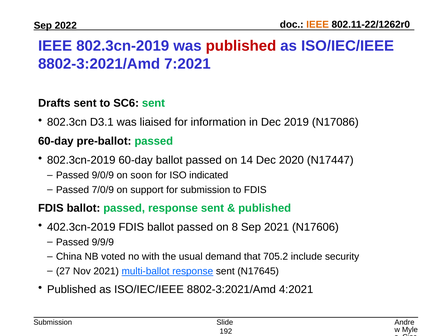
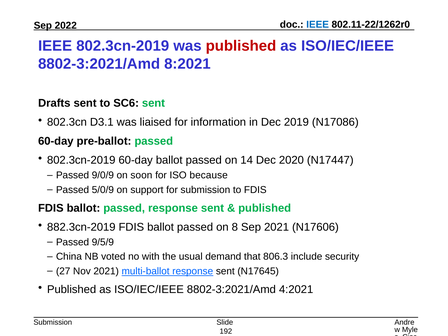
IEEE at (318, 25) colour: orange -> blue
7:2021: 7:2021 -> 8:2021
indicated: indicated -> because
7/0/9: 7/0/9 -> 5/0/9
402.3cn-2019: 402.3cn-2019 -> 882.3cn-2019
9/9/9: 9/9/9 -> 9/5/9
705.2: 705.2 -> 806.3
